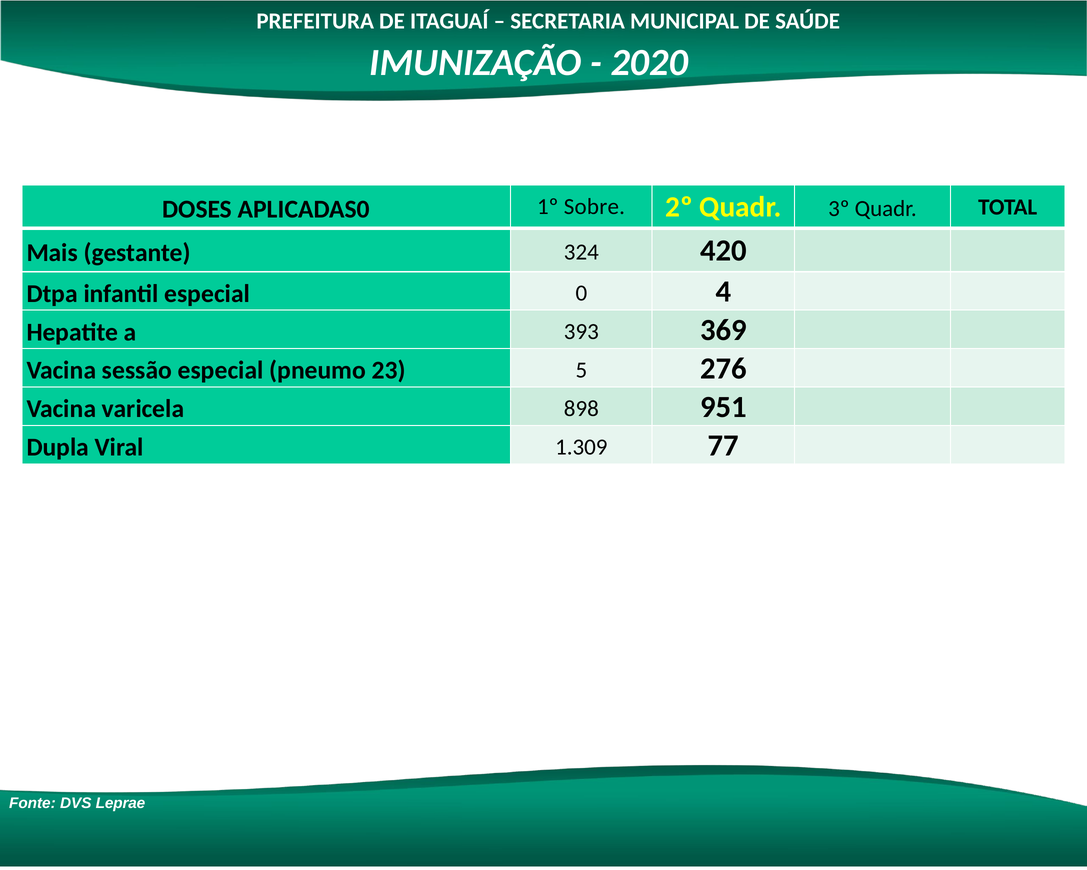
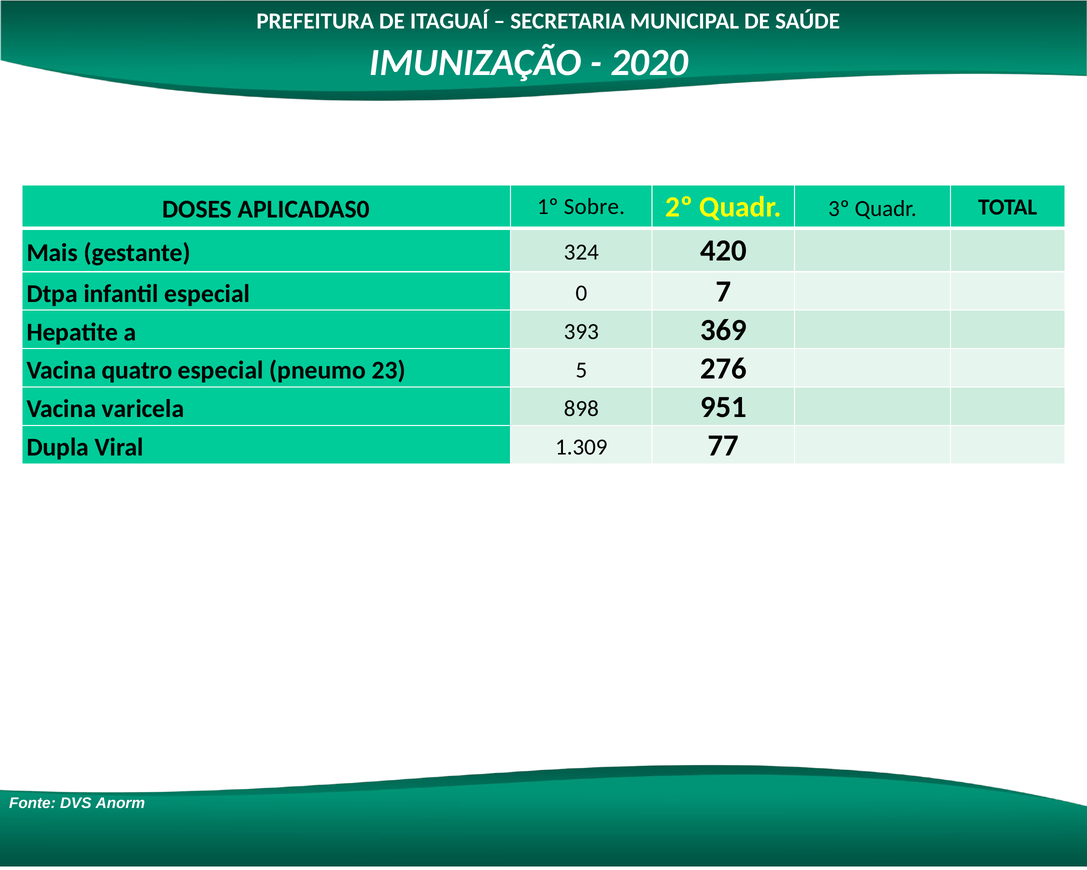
4: 4 -> 7
sessão: sessão -> quatro
Leprae: Leprae -> Anorm
